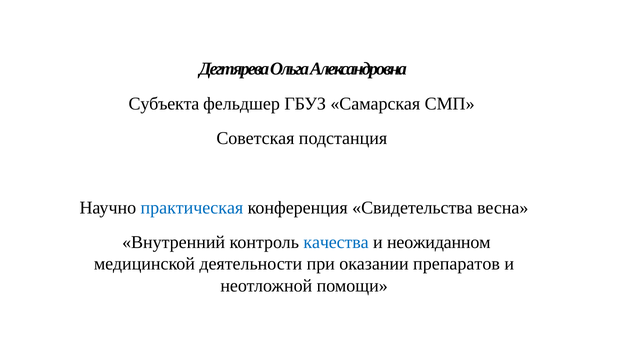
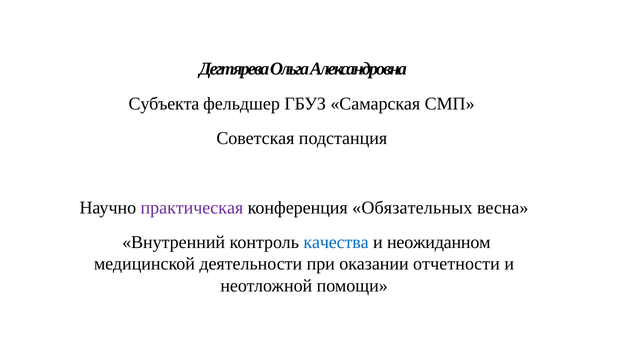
практическая colour: blue -> purple
Свидетельства: Свидетельства -> Обязательных
препаратов: препаратов -> отчетности
